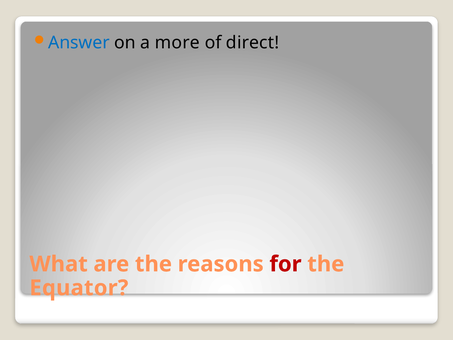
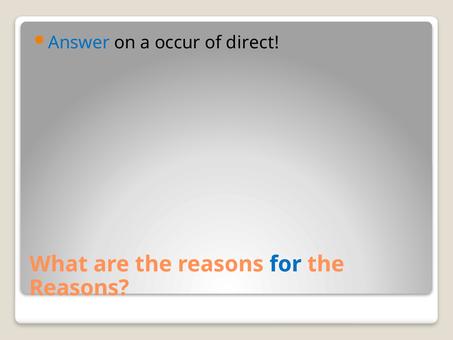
more: more -> occur
for colour: red -> blue
Equator at (79, 288): Equator -> Reasons
